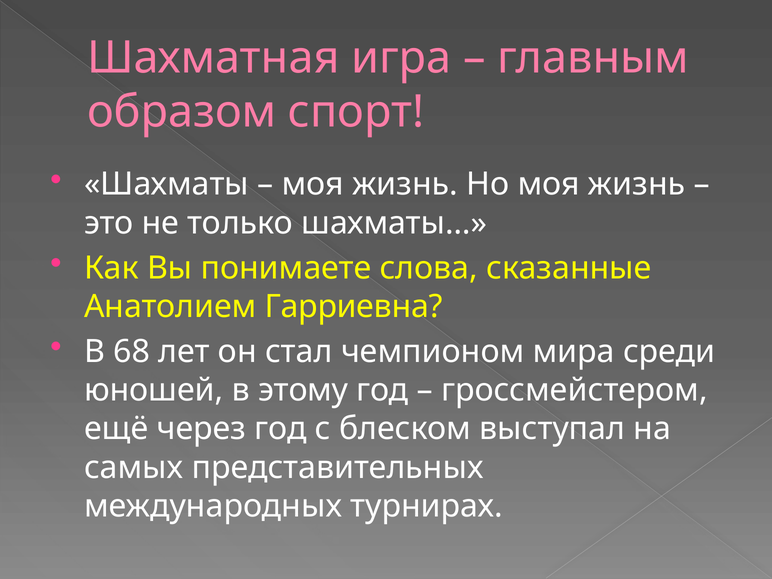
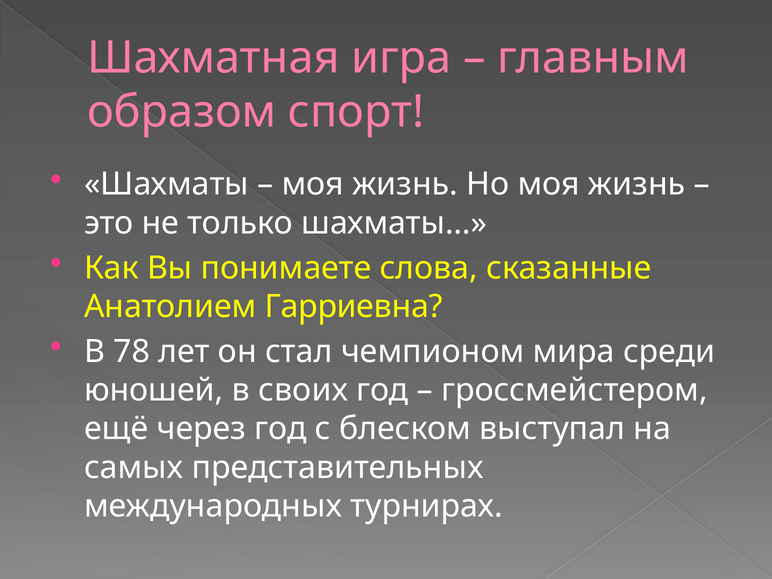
68: 68 -> 78
этому: этому -> своих
